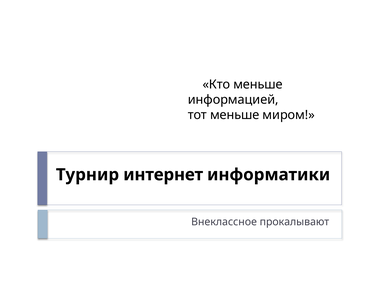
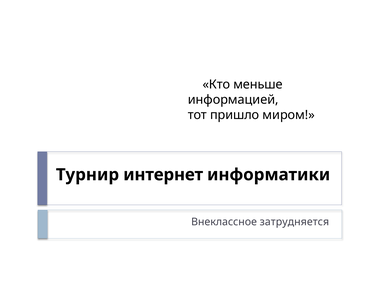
тот меньше: меньше -> пришло
прокалывают: прокалывают -> затрудняется
